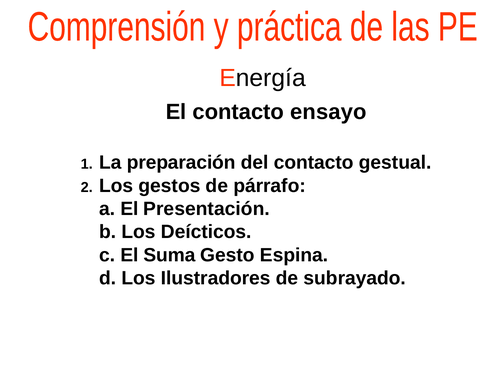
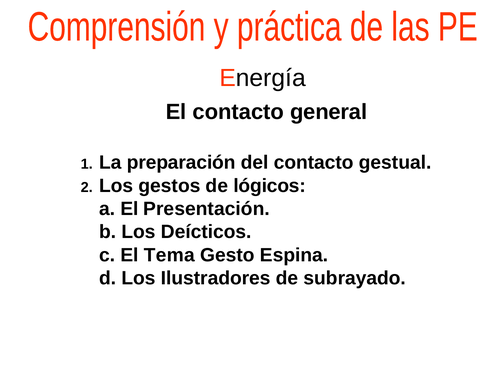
ensayo: ensayo -> general
párrafo: párrafo -> lógicos
Suma: Suma -> Tema
